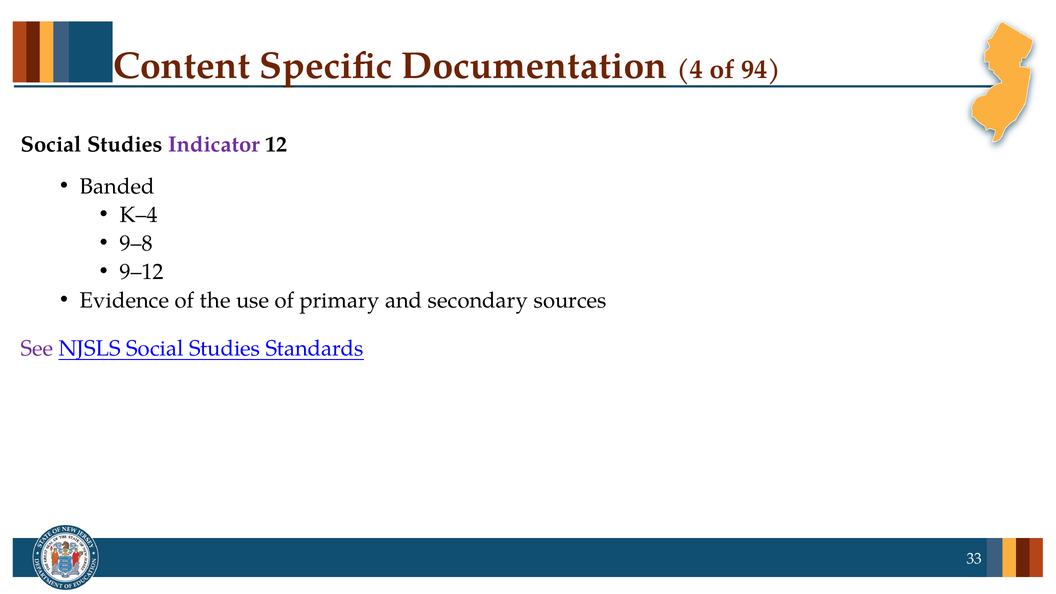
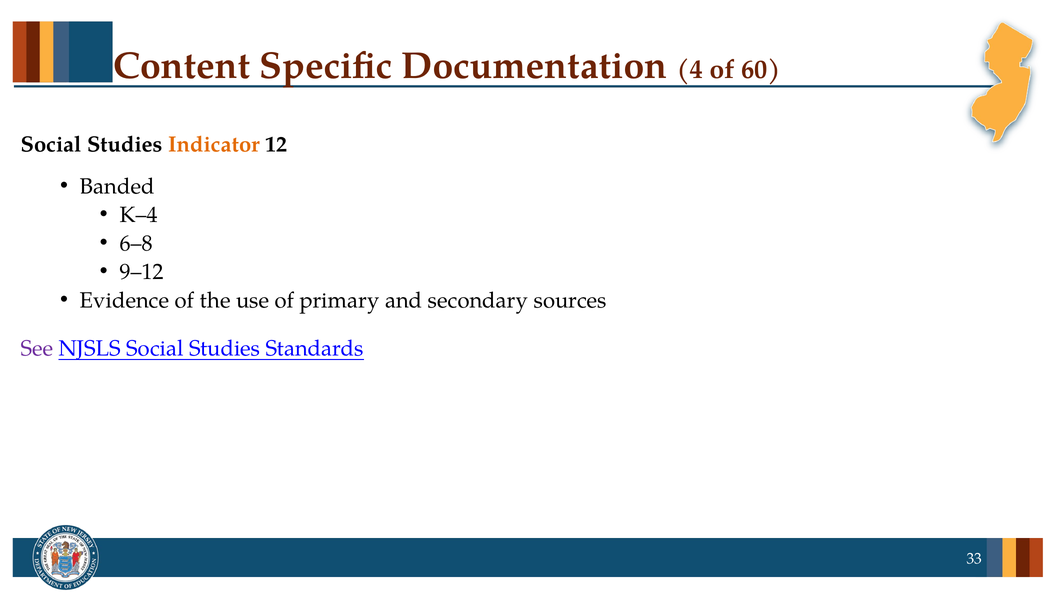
94: 94 -> 60
Indicator colour: purple -> orange
9–8: 9–8 -> 6–8
